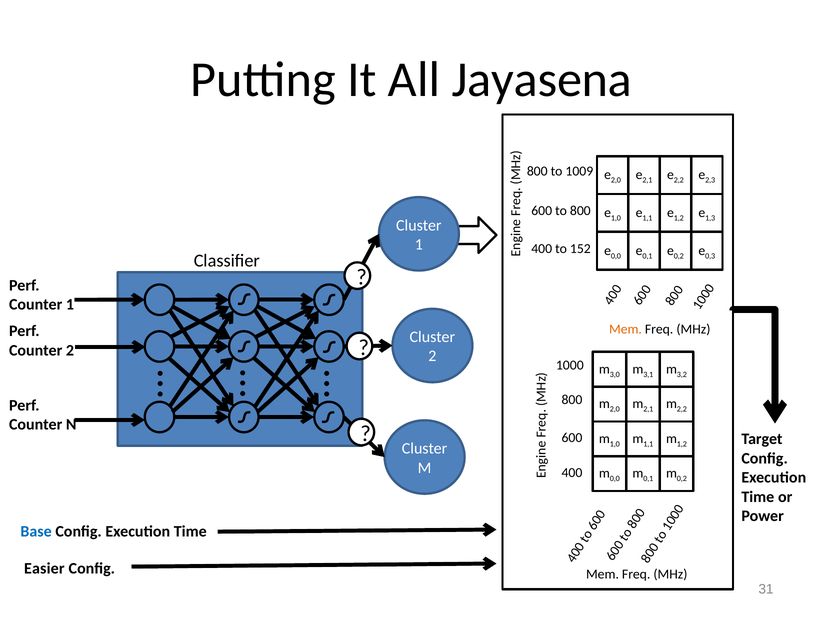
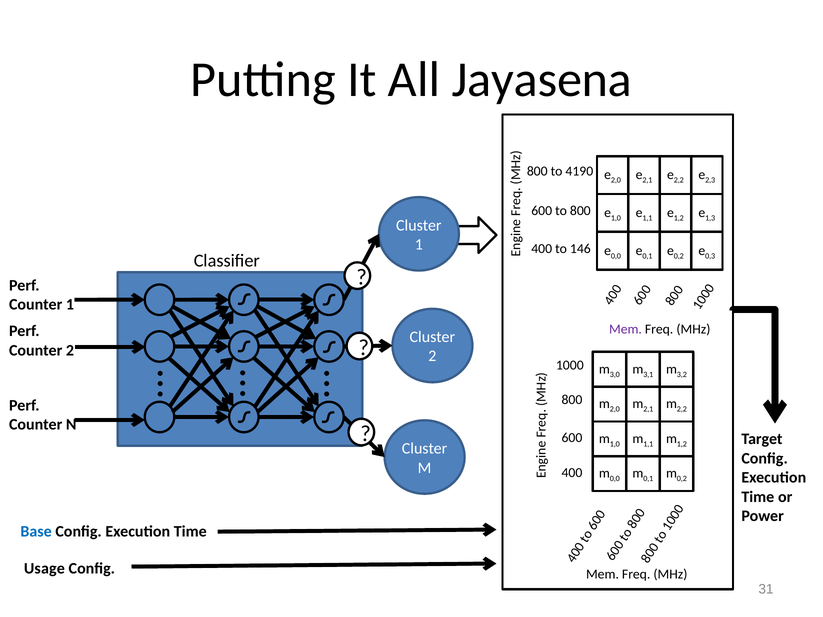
1009: 1009 -> 4190
152: 152 -> 146
Mem at (626, 329) colour: orange -> purple
Easier: Easier -> Usage
